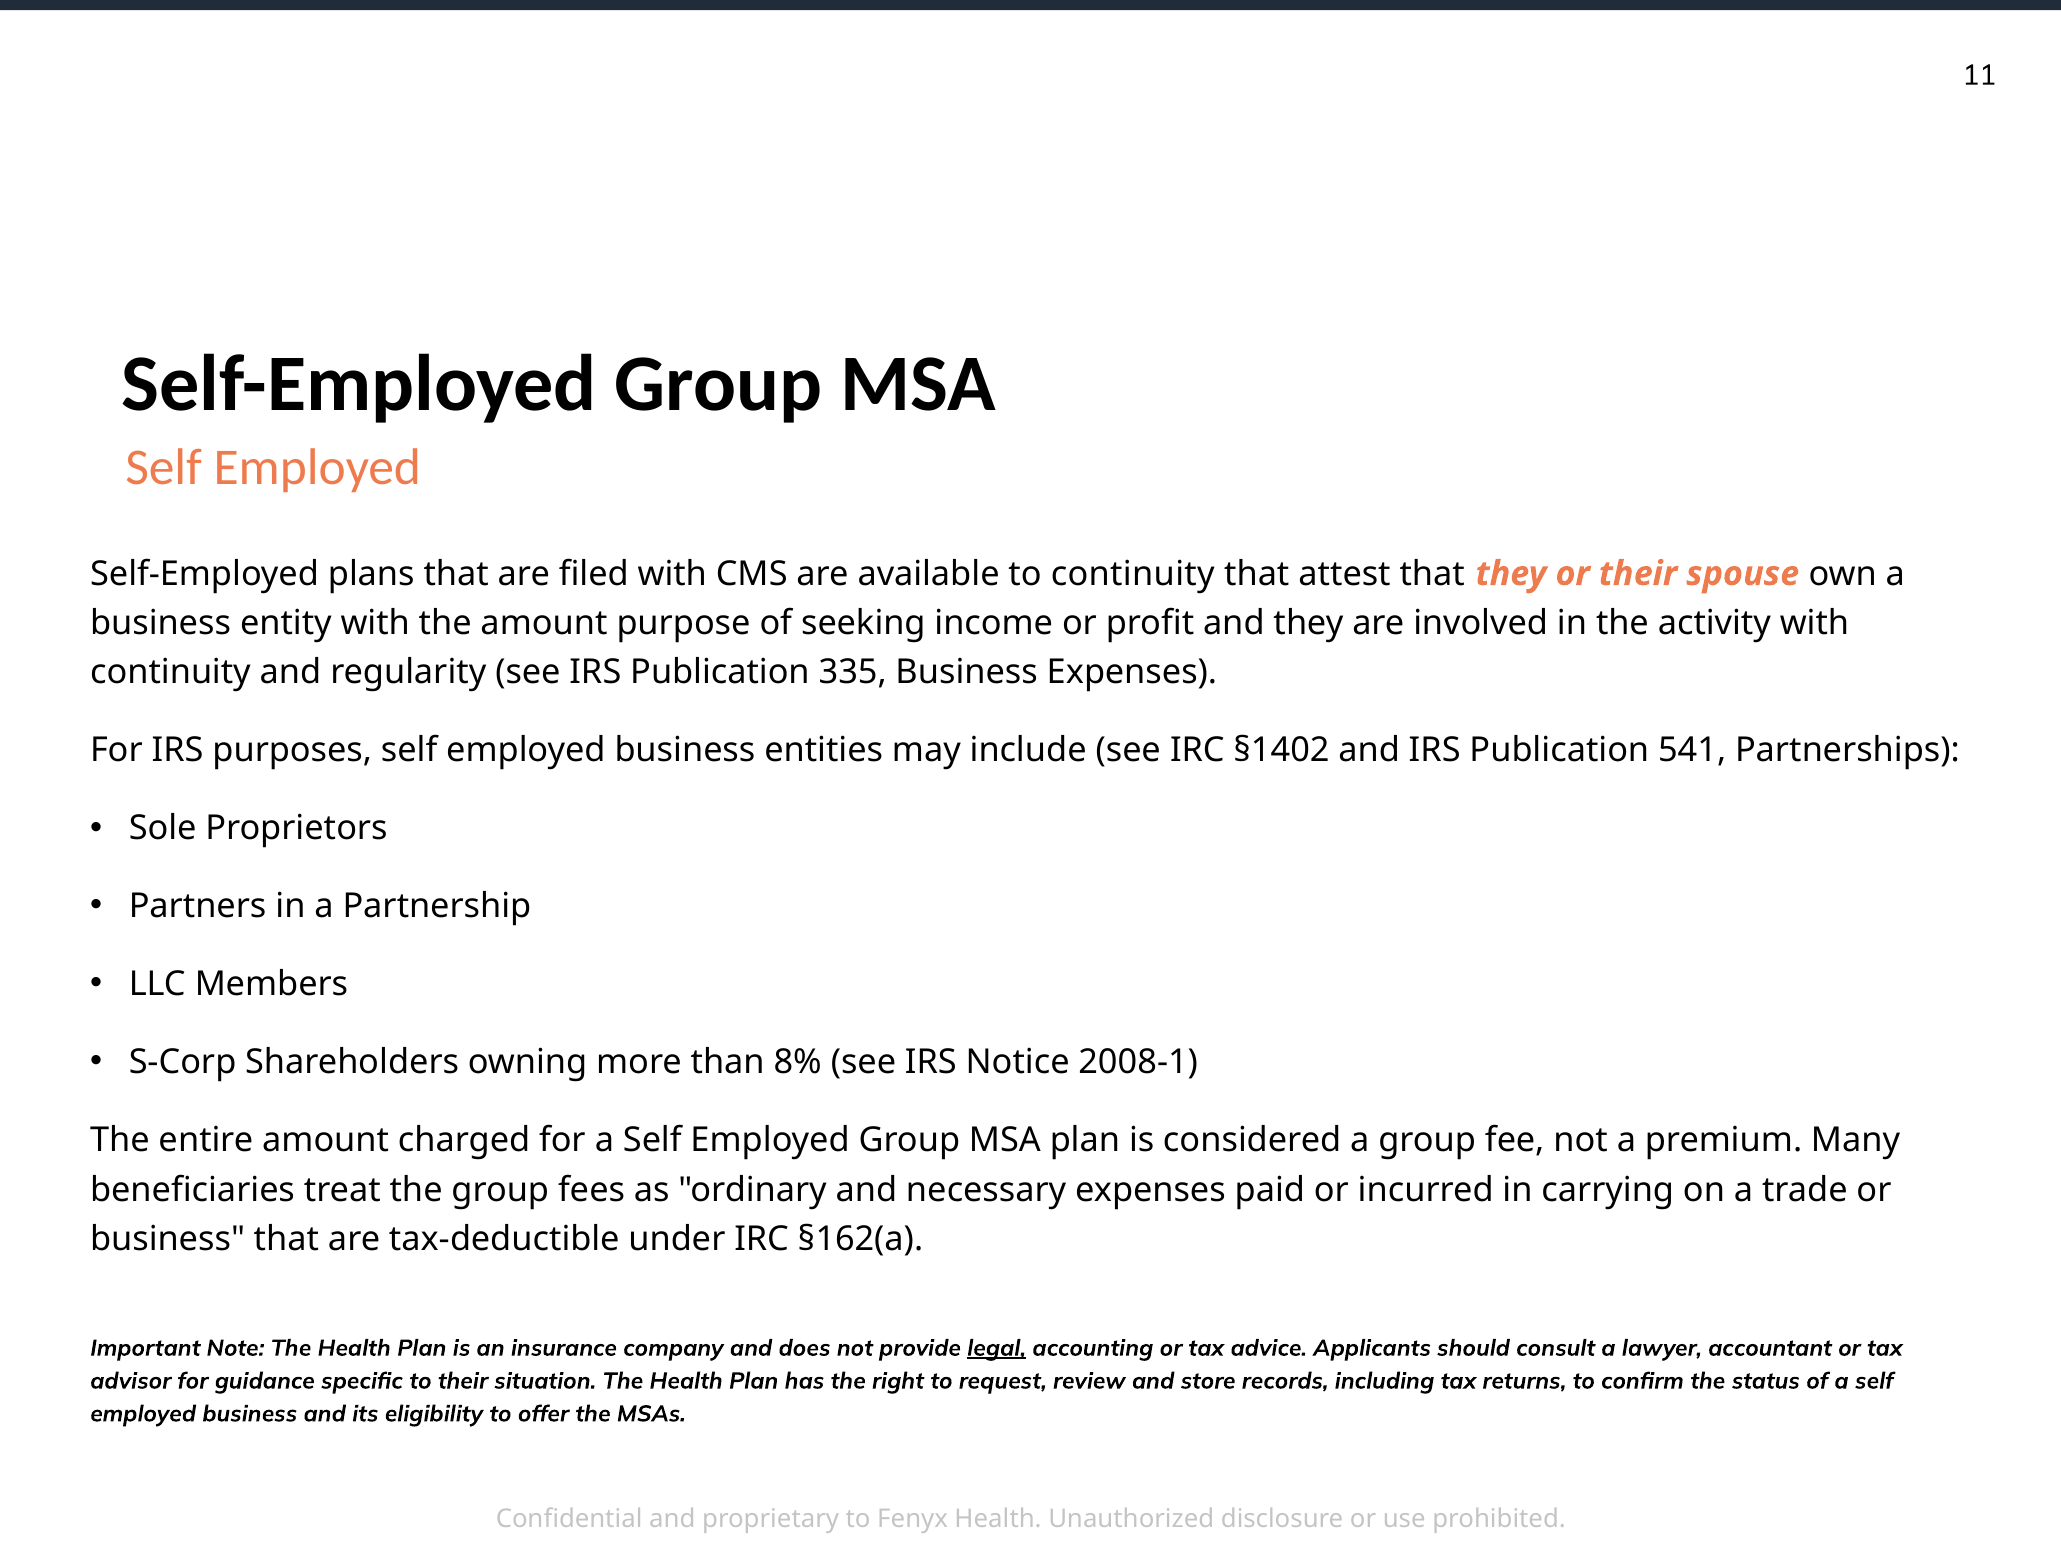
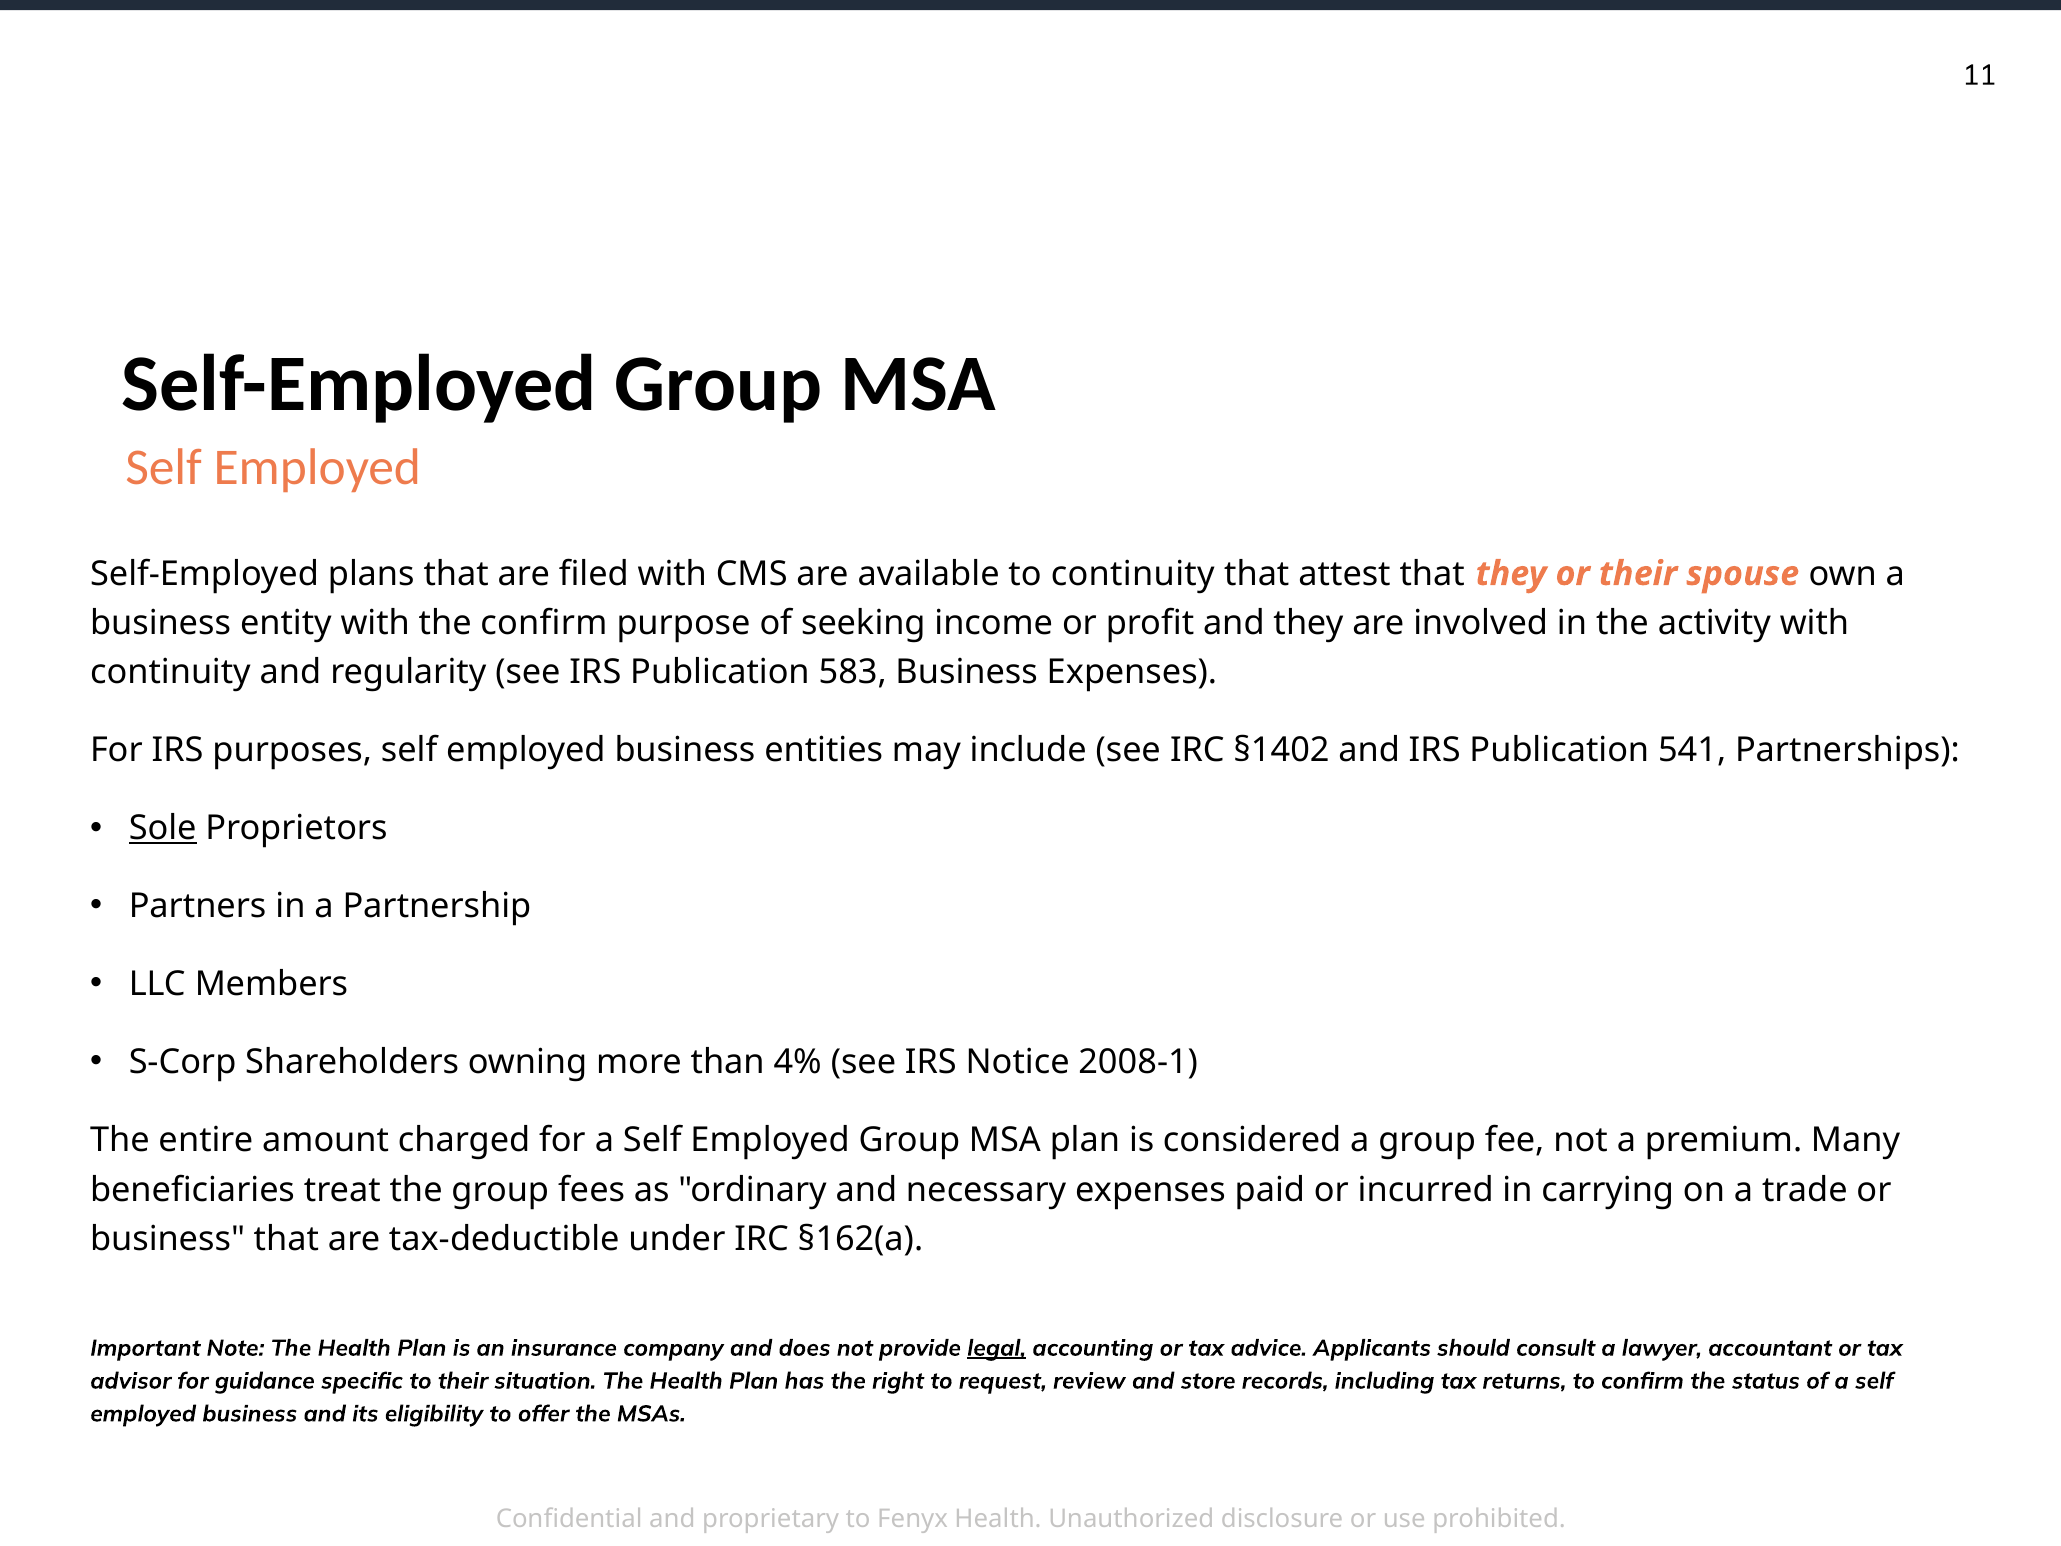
the amount: amount -> confirm
335: 335 -> 583
Sole underline: none -> present
8%: 8% -> 4%
